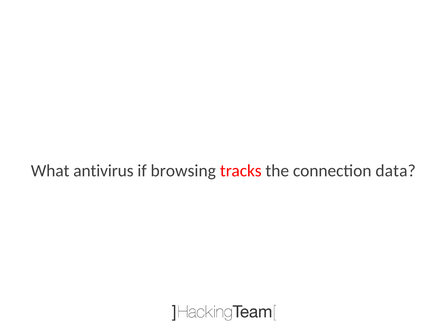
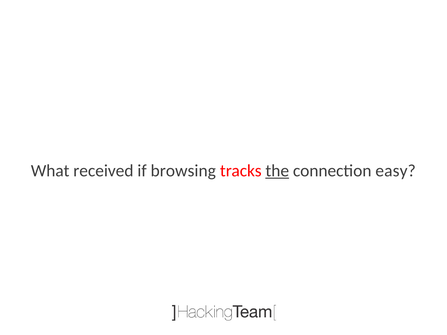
antivirus: antivirus -> received
the underline: none -> present
data: data -> easy
